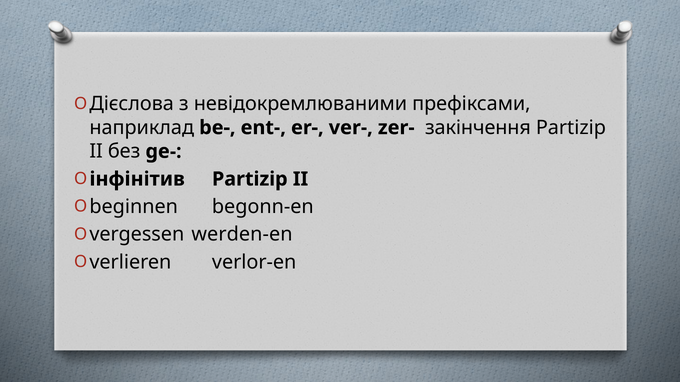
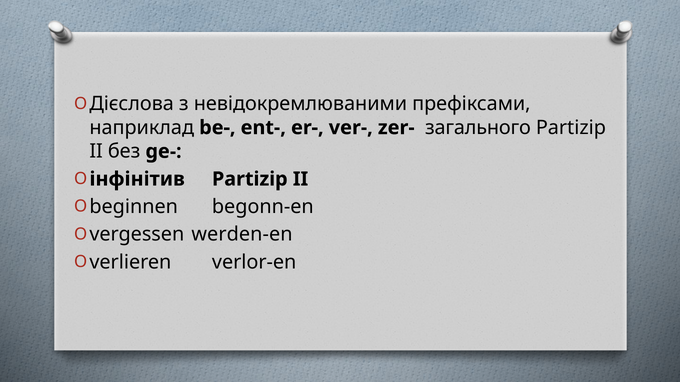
закінчення: закінчення -> загального
